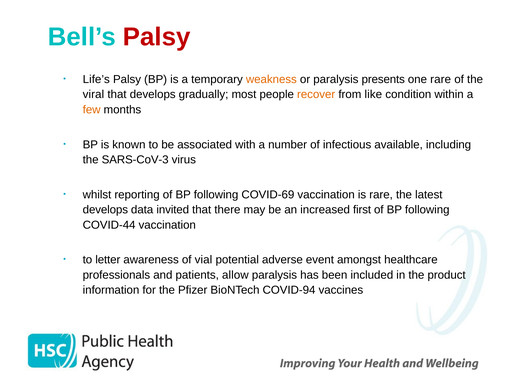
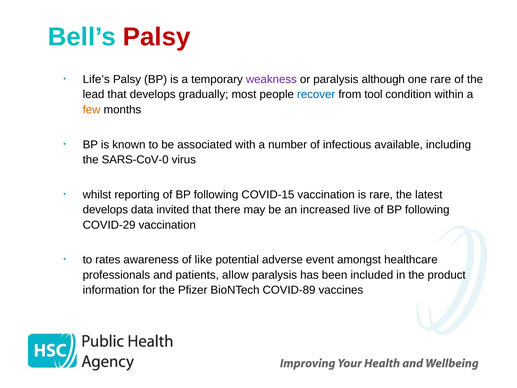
weakness colour: orange -> purple
presents: presents -> although
viral: viral -> lead
recover colour: orange -> blue
like: like -> tool
SARS-CoV-3: SARS-CoV-3 -> SARS-CoV-0
COVID-69: COVID-69 -> COVID-15
first: first -> live
COVID-44: COVID-44 -> COVID-29
letter: letter -> rates
vial: vial -> like
COVID-94: COVID-94 -> COVID-89
